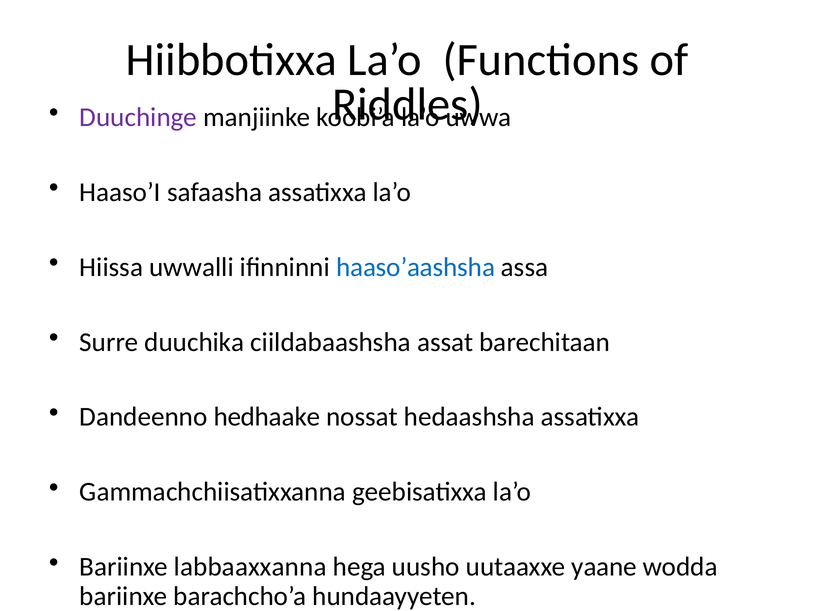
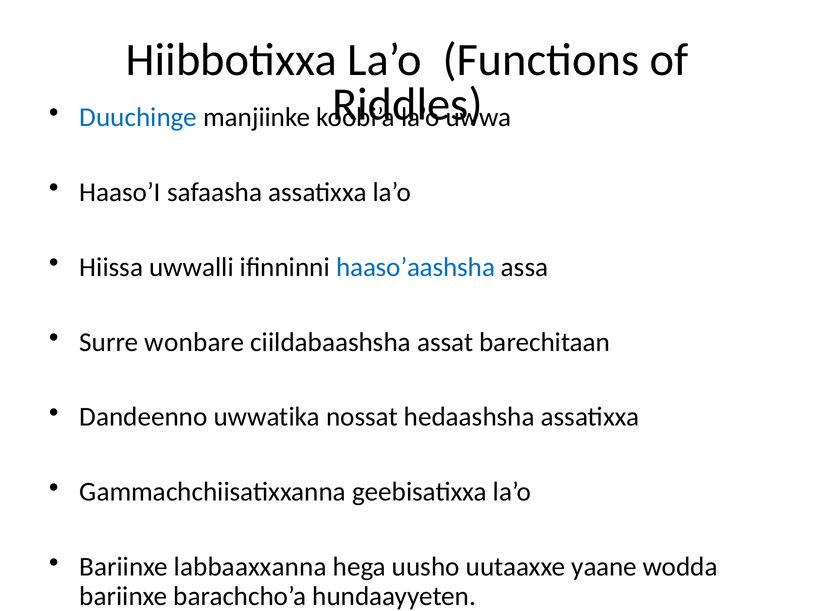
Duuchinge colour: purple -> blue
duuchika: duuchika -> wonbare
hedhaake: hedhaake -> uwwatika
